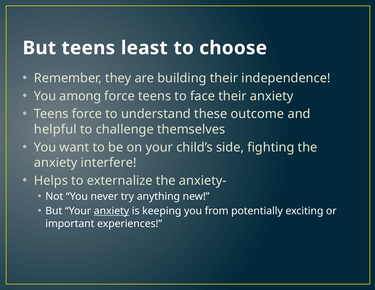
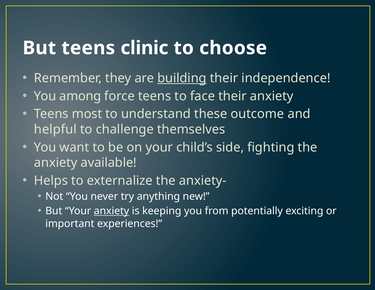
least: least -> clinic
building underline: none -> present
Teens force: force -> most
interfere: interfere -> available
